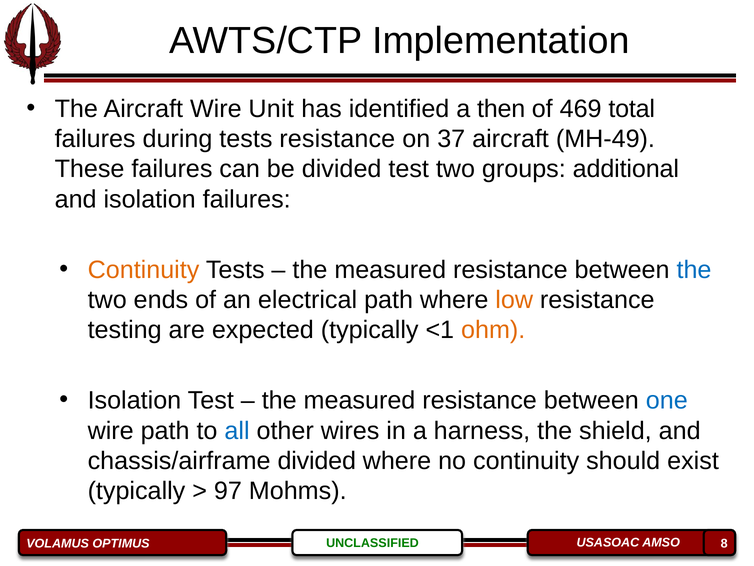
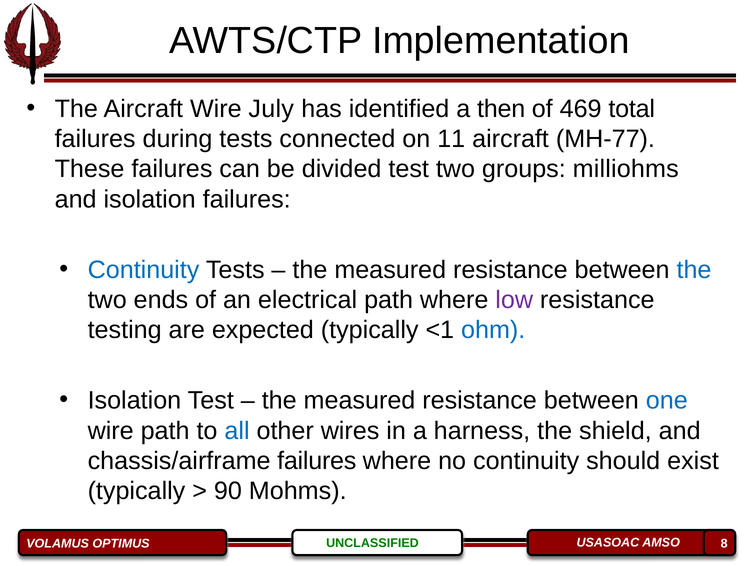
Unit: Unit -> July
tests resistance: resistance -> connected
37: 37 -> 11
MH-49: MH-49 -> MH-77
additional: additional -> milliohms
Continuity at (144, 270) colour: orange -> blue
low colour: orange -> purple
ohm colour: orange -> blue
chassis/airframe divided: divided -> failures
97: 97 -> 90
